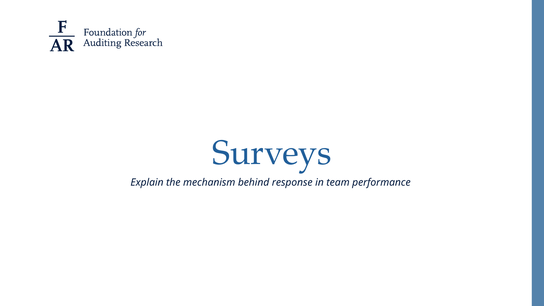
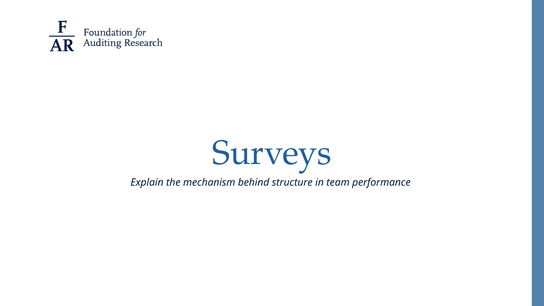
response: response -> structure
